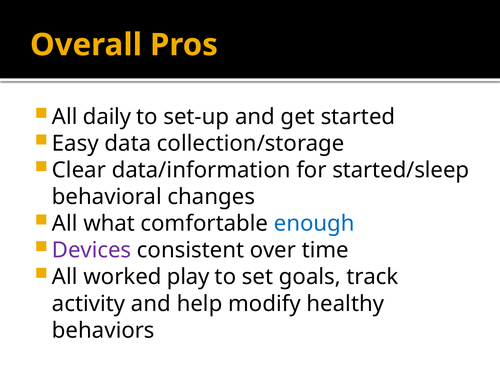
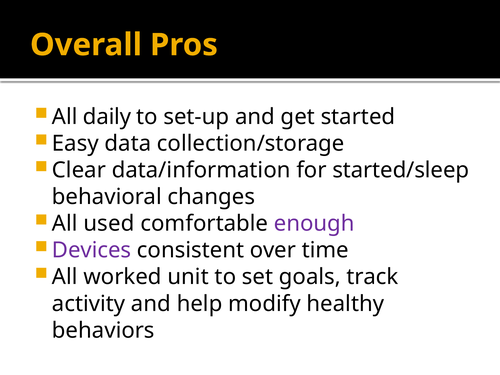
what: what -> used
enough colour: blue -> purple
play: play -> unit
